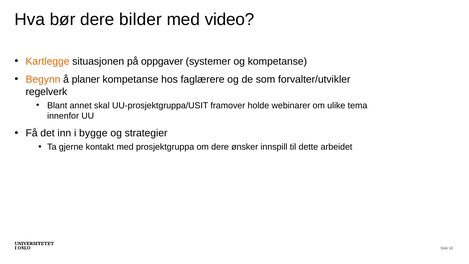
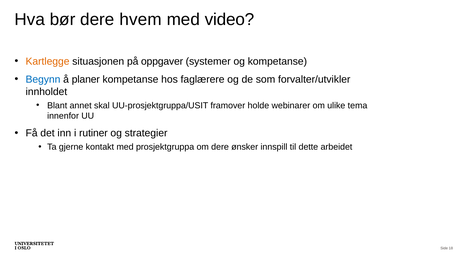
bilder: bilder -> hvem
Begynn colour: orange -> blue
regelverk: regelverk -> innholdet
bygge: bygge -> rutiner
